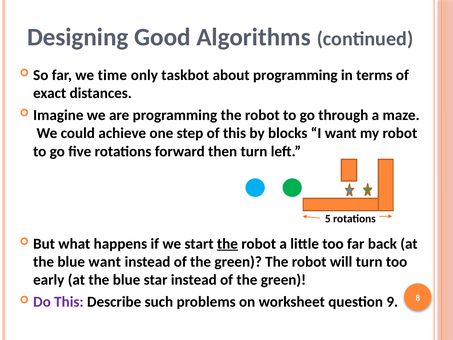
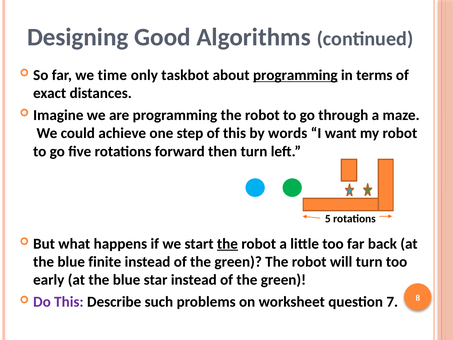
programming at (295, 75) underline: none -> present
blocks: blocks -> words
blue want: want -> finite
9: 9 -> 7
